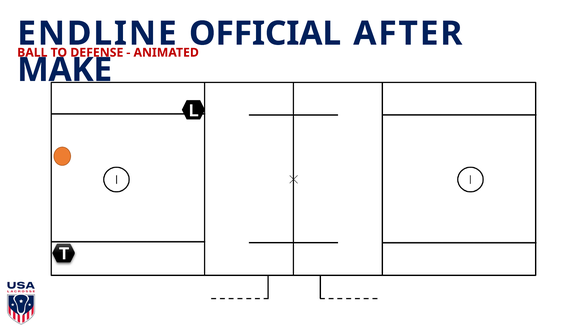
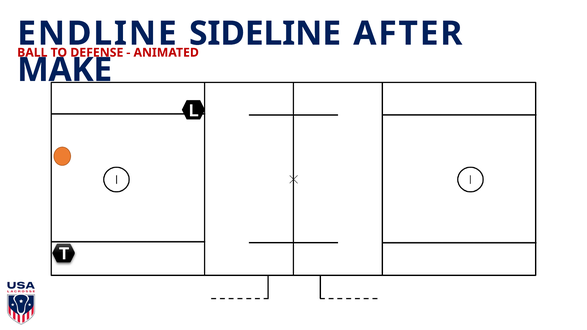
OFFICIAL: OFFICIAL -> SIDELINE
